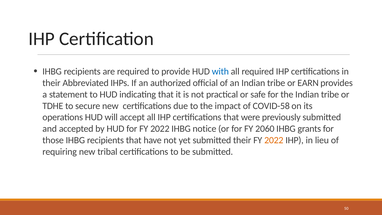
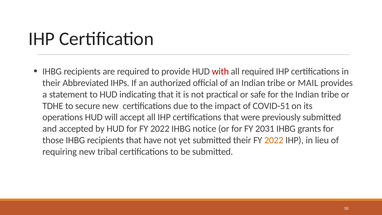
with colour: blue -> red
EARN: EARN -> MAIL
COVID-58: COVID-58 -> COVID-51
2060: 2060 -> 2031
